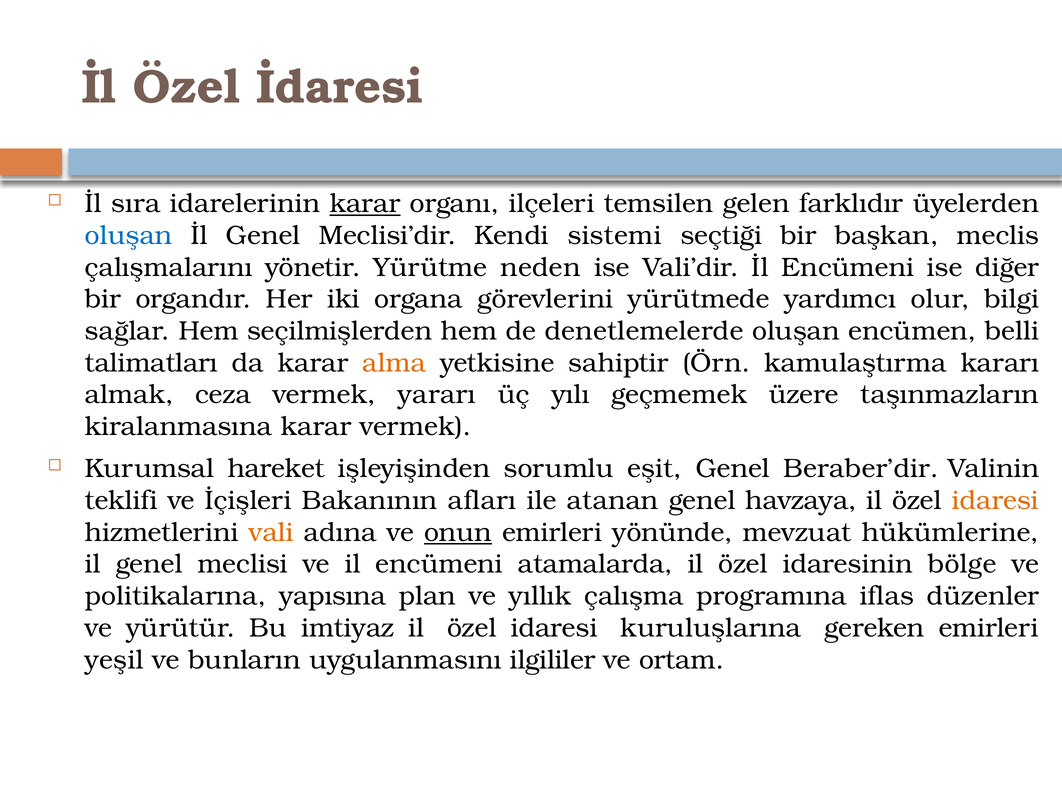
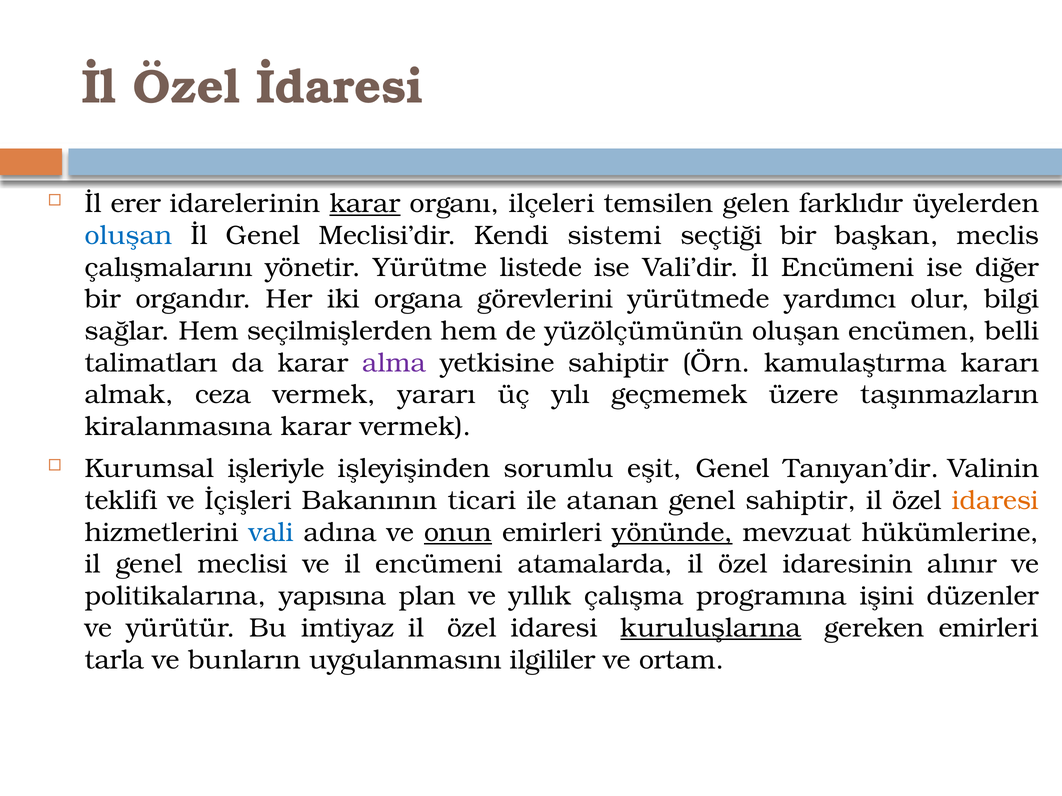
sıra: sıra -> erer
neden: neden -> listede
denetlemelerde: denetlemelerde -> yüzölçümünün
alma colour: orange -> purple
hareket: hareket -> işleriyle
Beraber’dir: Beraber’dir -> Tanıyan’dir
afları: afları -> ticari
genel havzaya: havzaya -> sahiptir
vali colour: orange -> blue
yönünde underline: none -> present
bölge: bölge -> alınır
iflas: iflas -> işini
kuruluşlarına underline: none -> present
yeşil: yeşil -> tarla
